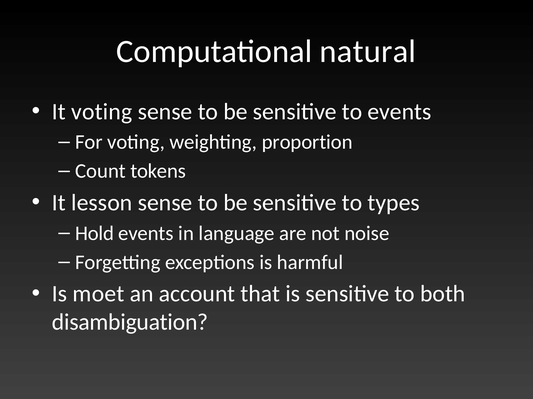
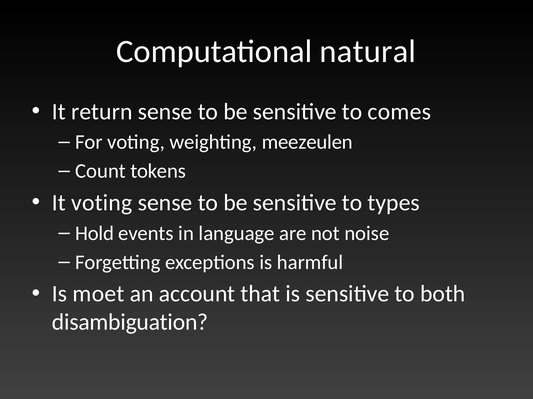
It voting: voting -> return
to events: events -> comes
proportion: proportion -> meezeulen
It lesson: lesson -> voting
